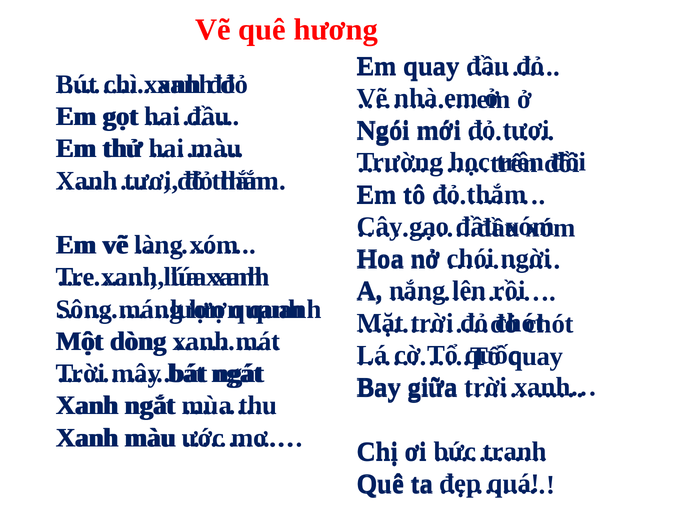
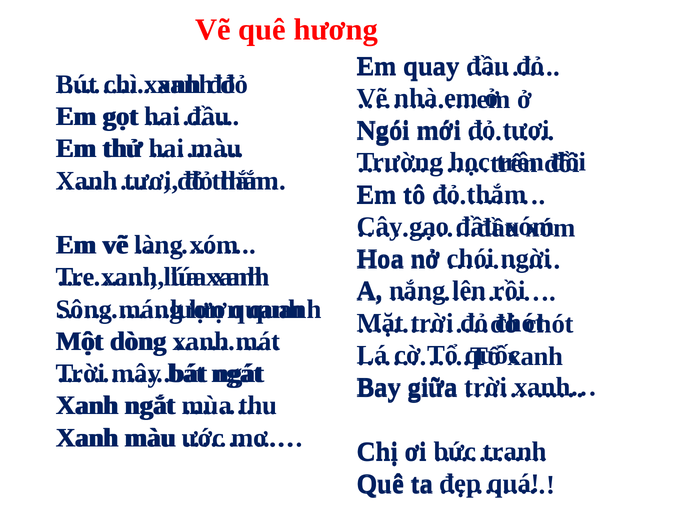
quay at (535, 356): quay -> xanh
